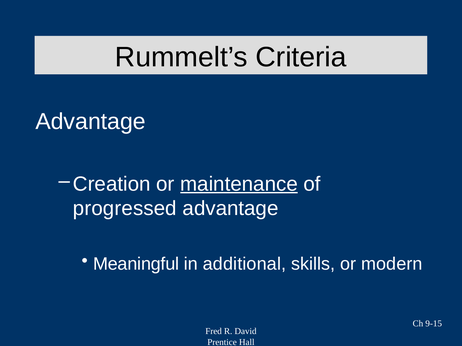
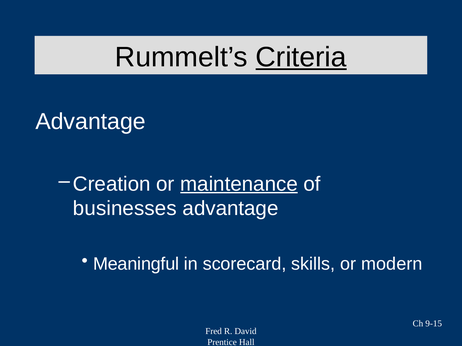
Criteria underline: none -> present
progressed: progressed -> businesses
additional: additional -> scorecard
